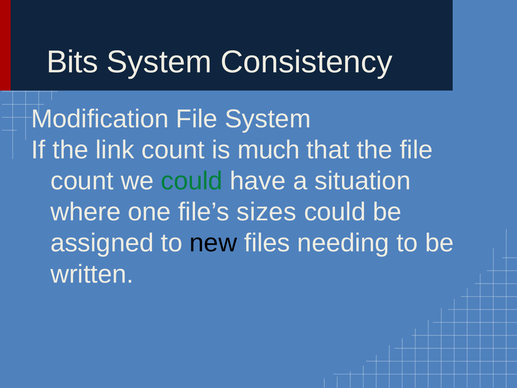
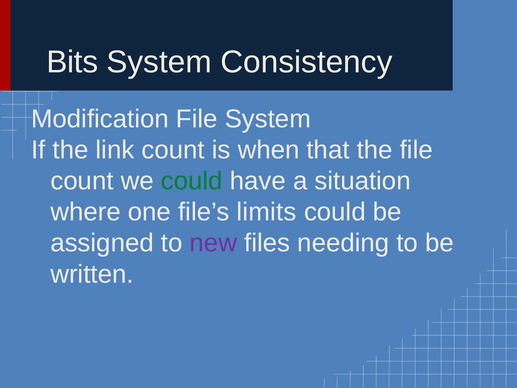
much: much -> when
sizes: sizes -> limits
new colour: black -> purple
